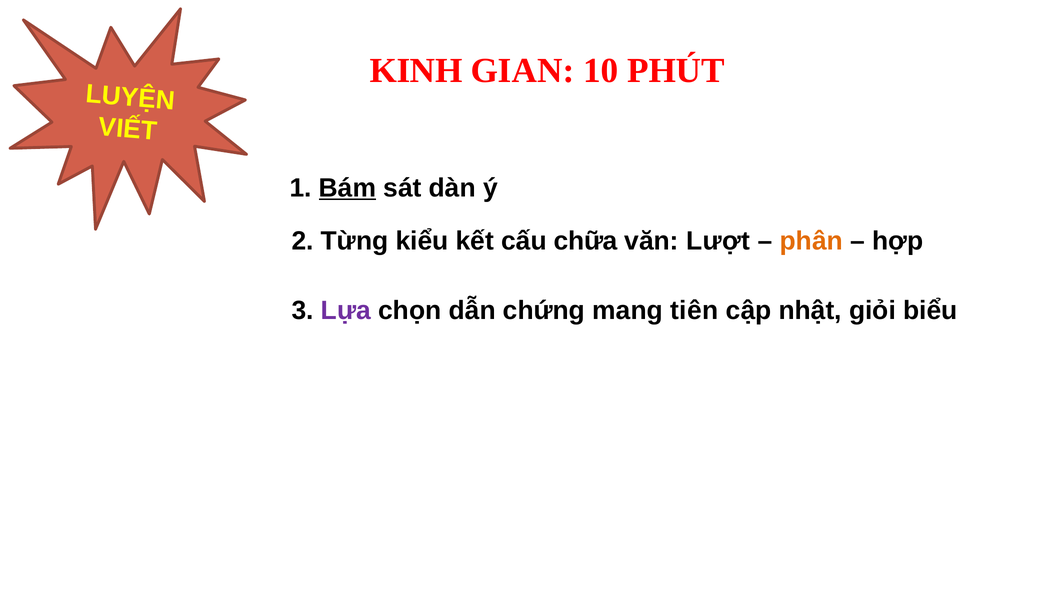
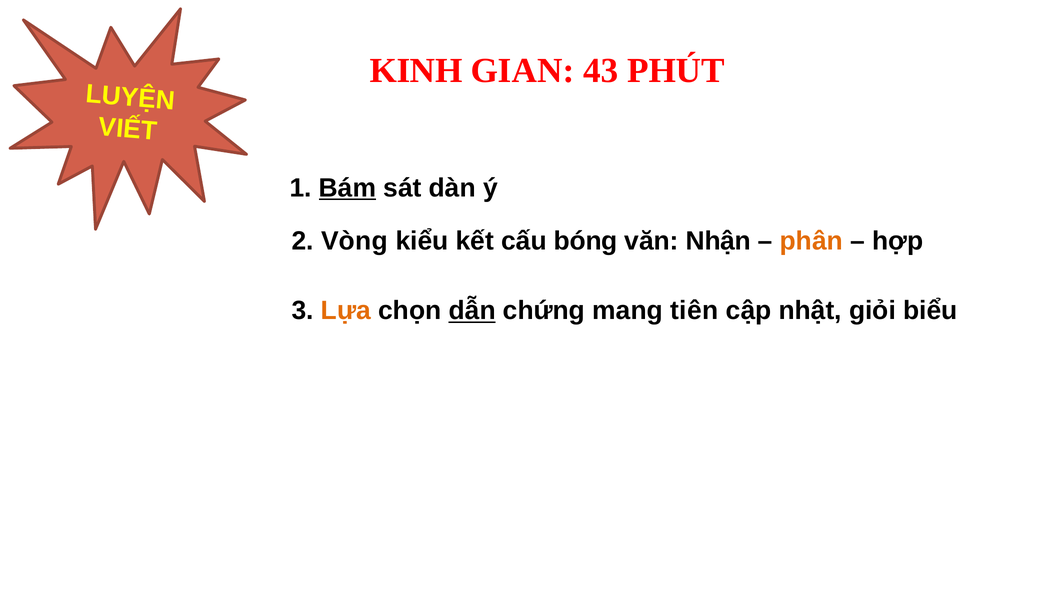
10: 10 -> 43
Từng: Từng -> Vòng
chữa: chữa -> bóng
Lượt: Lượt -> Nhận
Lựa colour: purple -> orange
dẫn underline: none -> present
